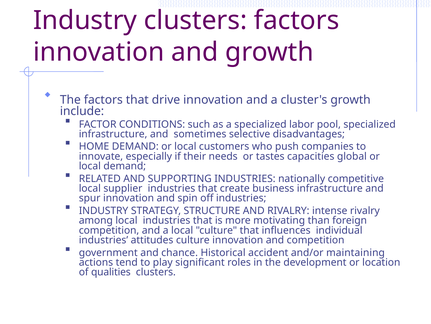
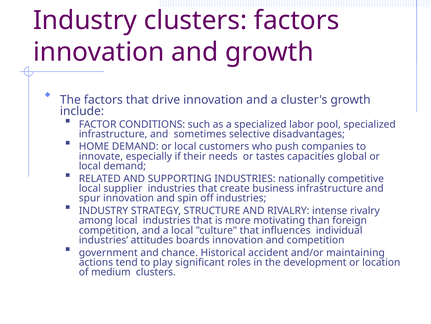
attitudes culture: culture -> boards
qualities: qualities -> medium
